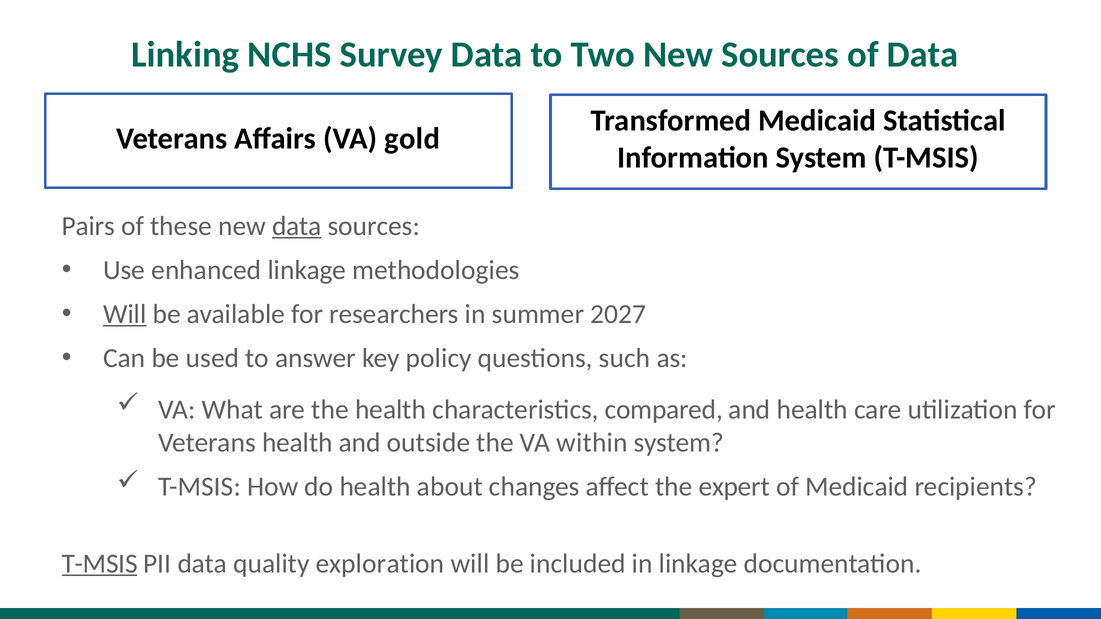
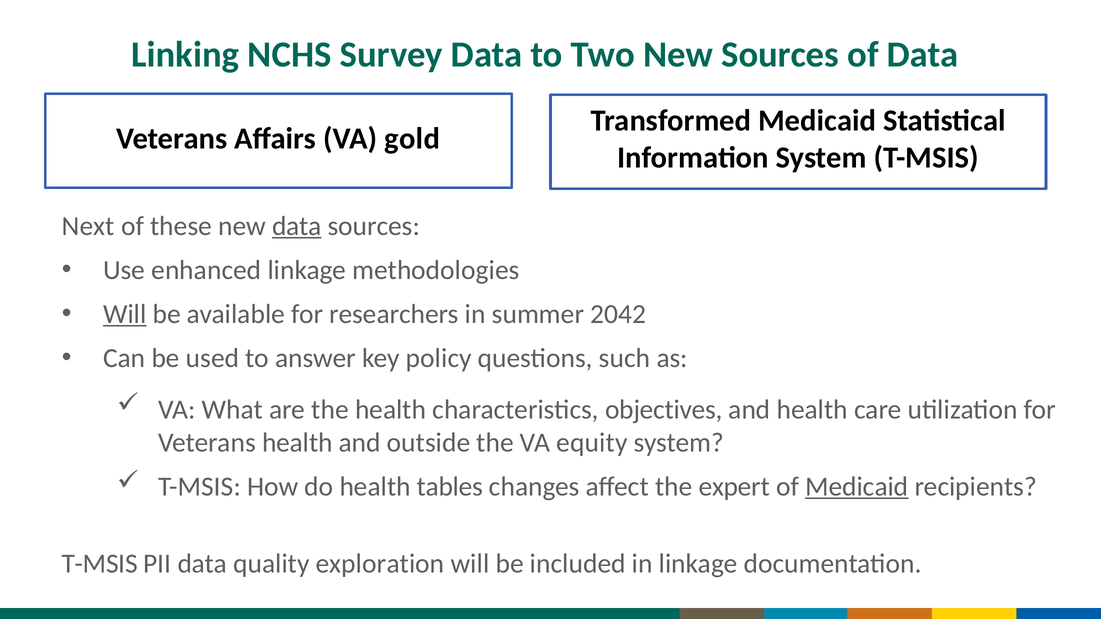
Pairs: Pairs -> Next
2027: 2027 -> 2042
compared: compared -> objectives
within: within -> equity
about: about -> tables
Medicaid at (857, 487) underline: none -> present
T-MSIS at (100, 564) underline: present -> none
